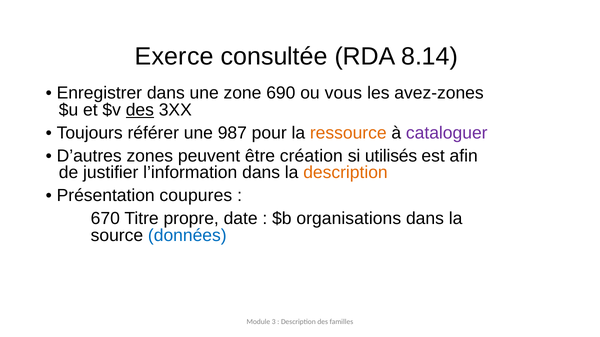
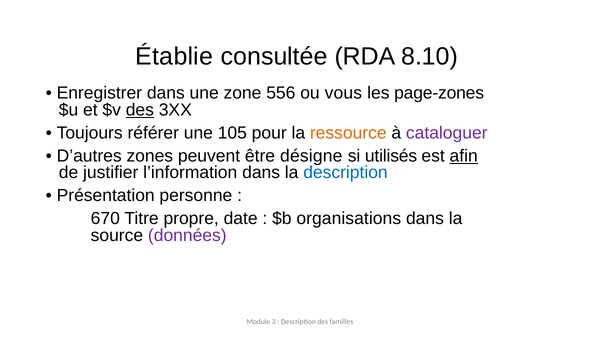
Exerce: Exerce -> Établie
8.14: 8.14 -> 8.10
690: 690 -> 556
avez-zones: avez-zones -> page-zones
987: 987 -> 105
création: création -> désigne
afin underline: none -> present
description at (346, 173) colour: orange -> blue
coupures: coupures -> personne
données colour: blue -> purple
